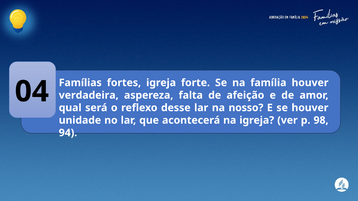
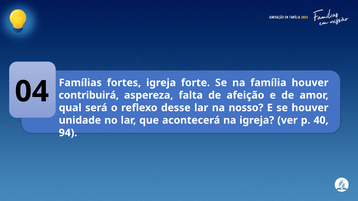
verdadeira: verdadeira -> contribuirá
98: 98 -> 40
